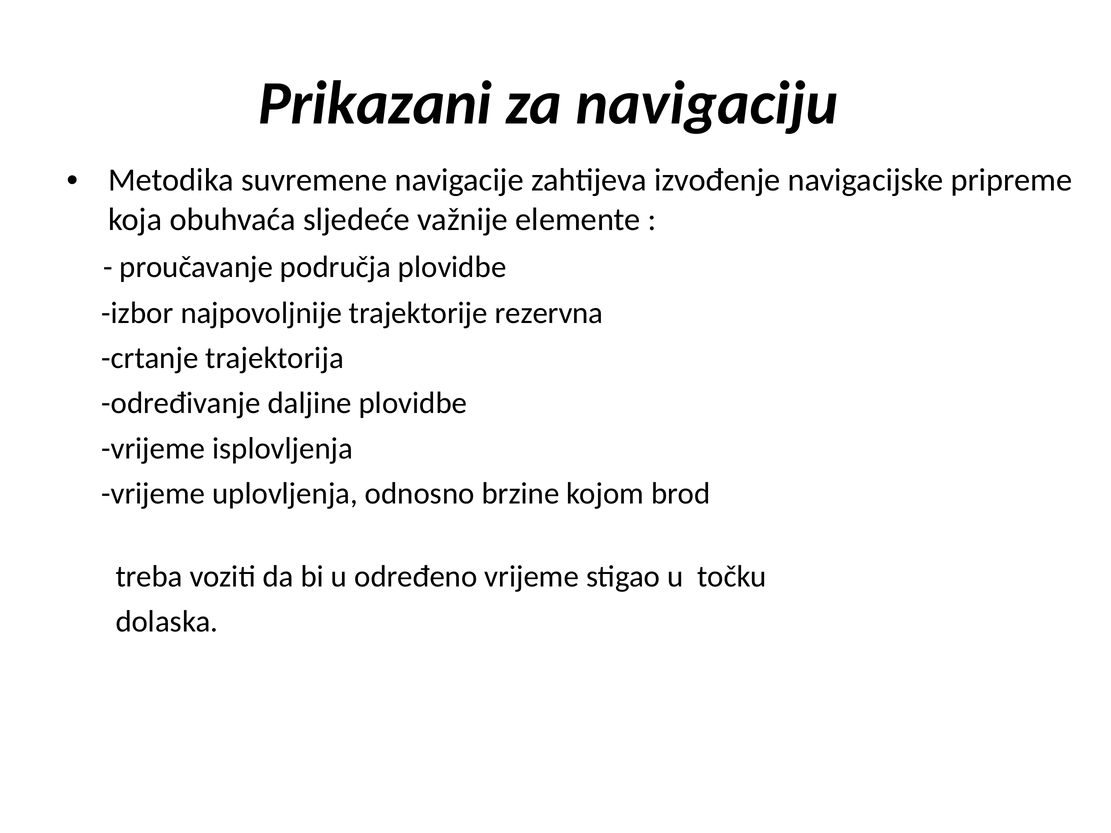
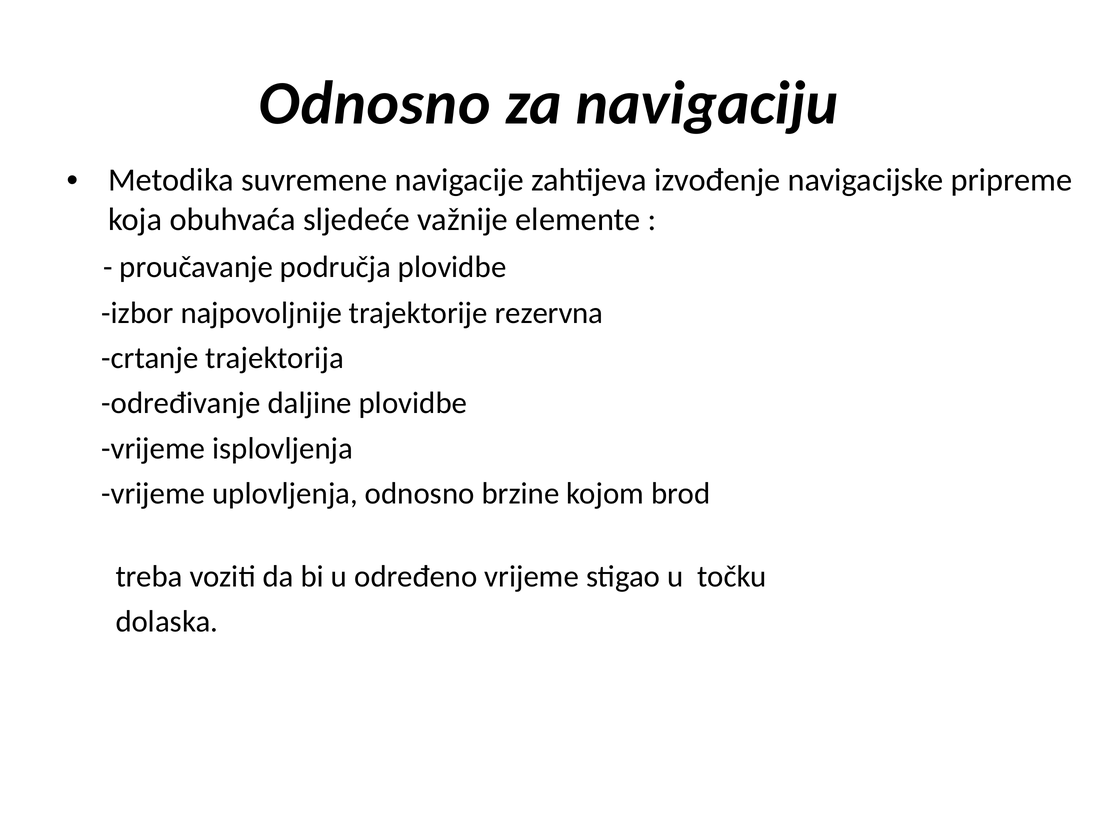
Prikazani at (375, 104): Prikazani -> Odnosno
